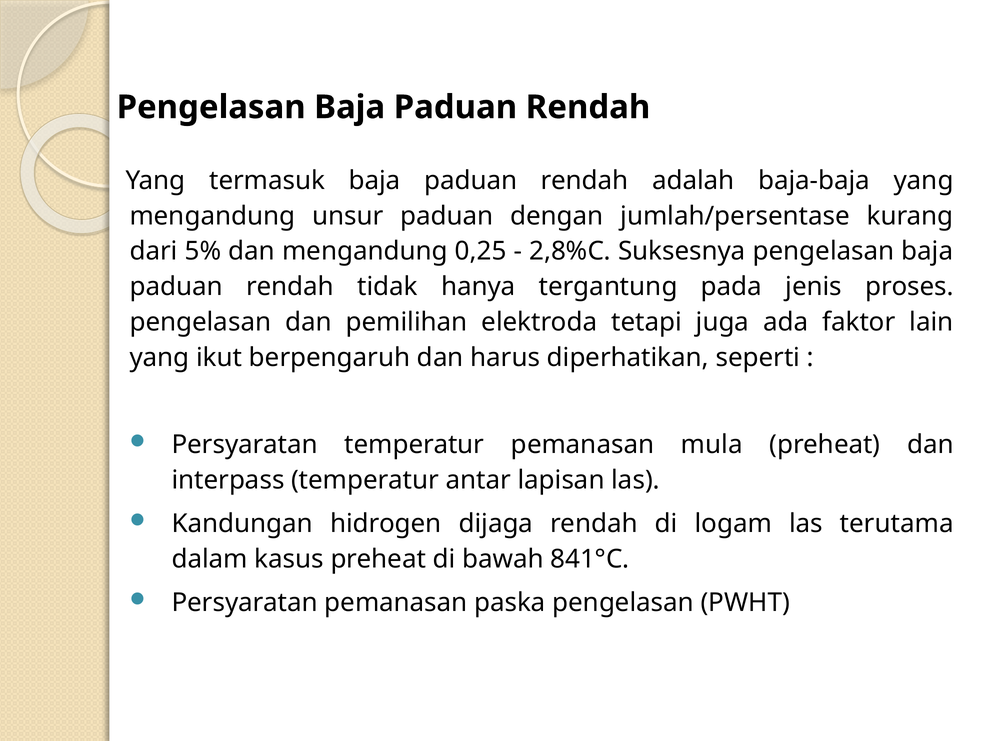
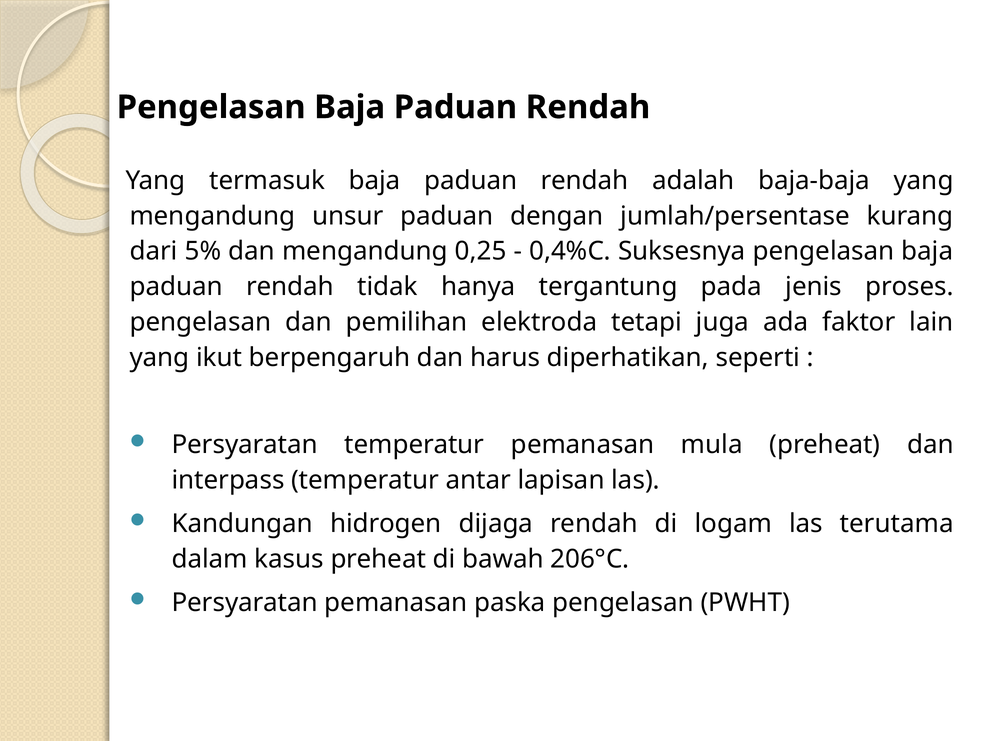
2,8%C: 2,8%C -> 0,4%C
841°C: 841°C -> 206°C
